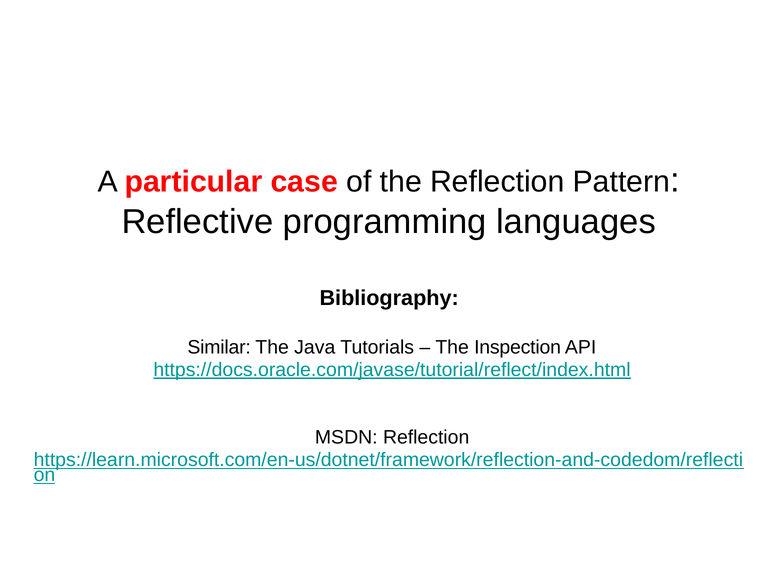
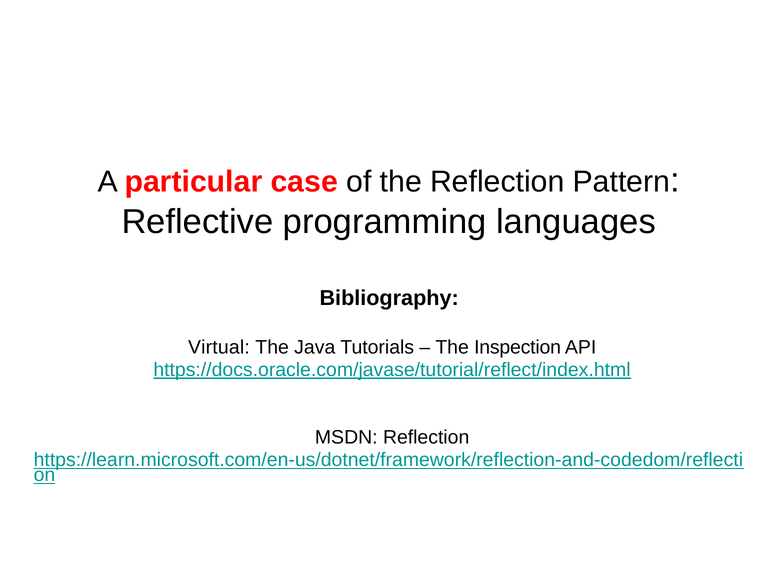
Similar: Similar -> Virtual
